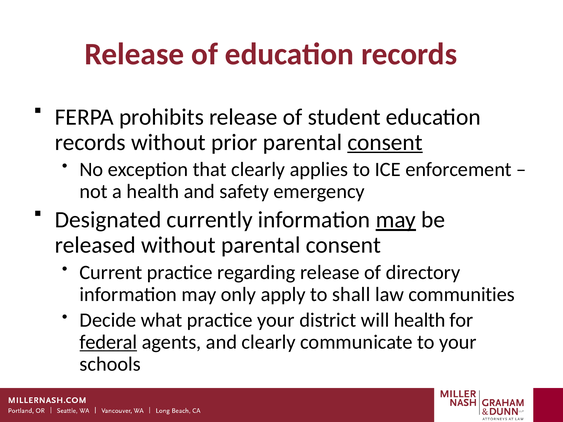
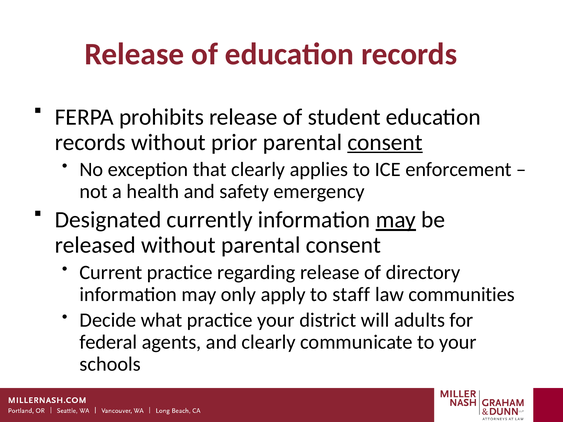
shall: shall -> staff
will health: health -> adults
federal underline: present -> none
